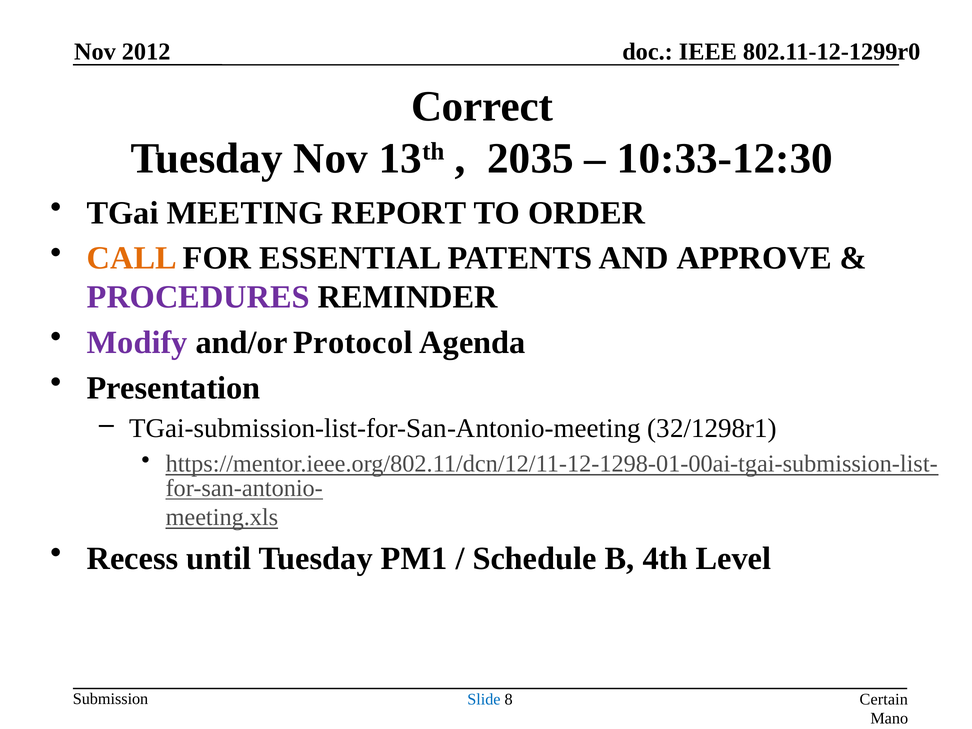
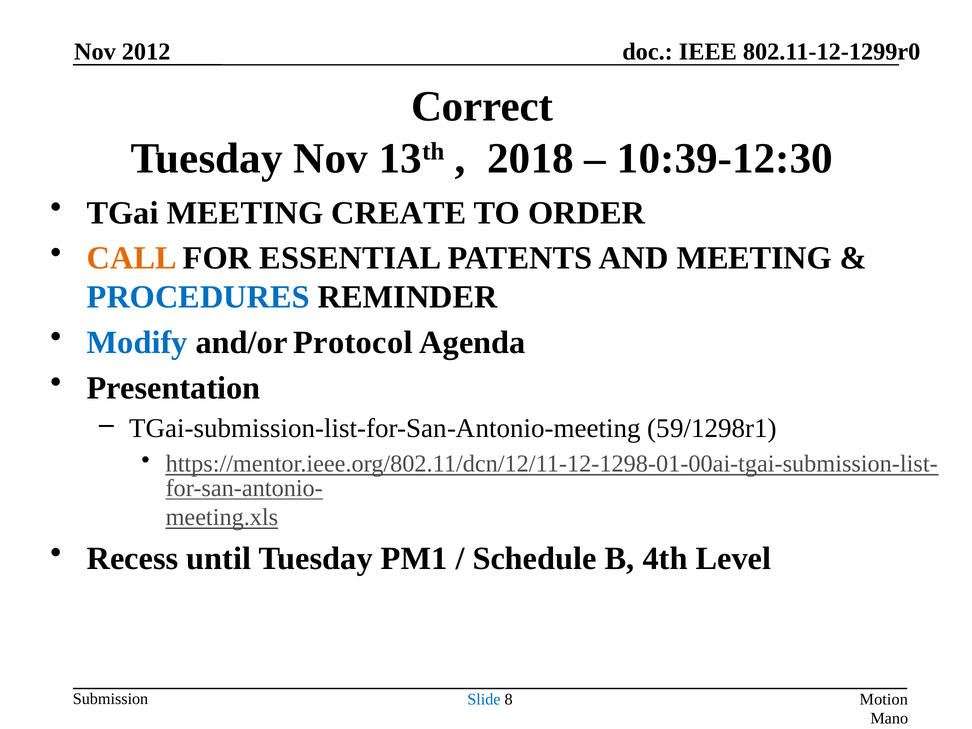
2035: 2035 -> 2018
10:33-12:30: 10:33-12:30 -> 10:39-12:30
REPORT: REPORT -> CREATE
AND APPROVE: APPROVE -> MEETING
PROCEDURES colour: purple -> blue
Modify colour: purple -> blue
32/1298r1: 32/1298r1 -> 59/1298r1
Certain: Certain -> Motion
